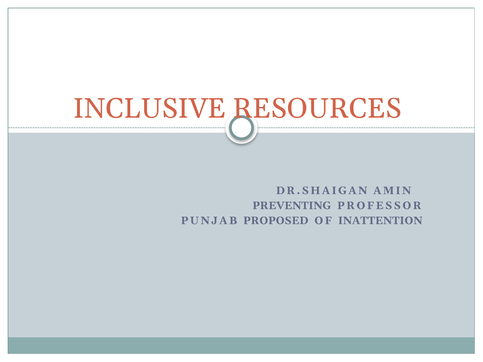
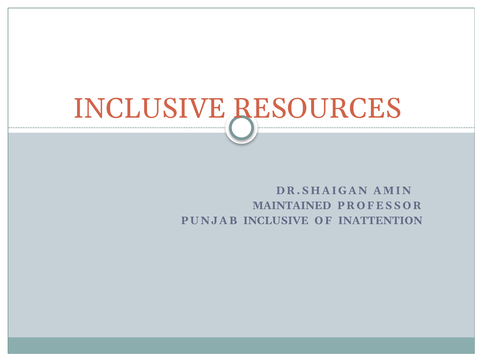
PREVENTING: PREVENTING -> MAINTAINED
PUNJAB PROPOSED: PROPOSED -> INCLUSIVE
